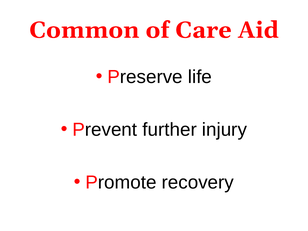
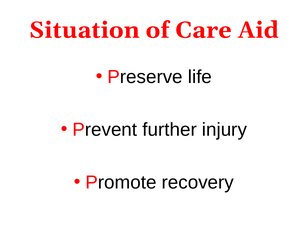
Common: Common -> Situation
